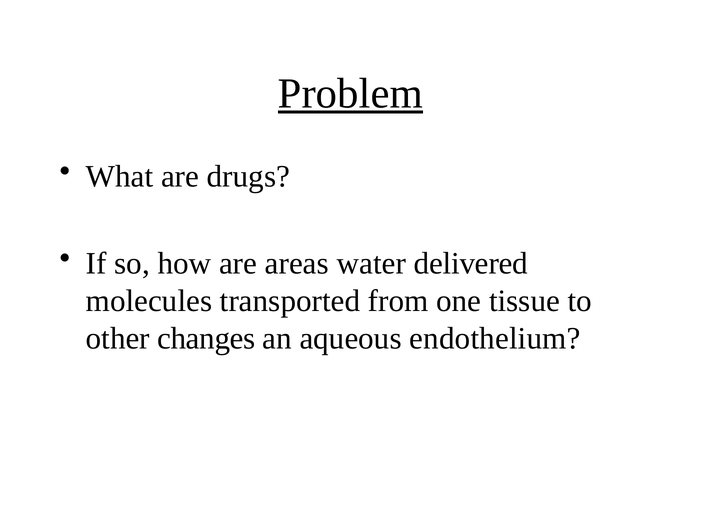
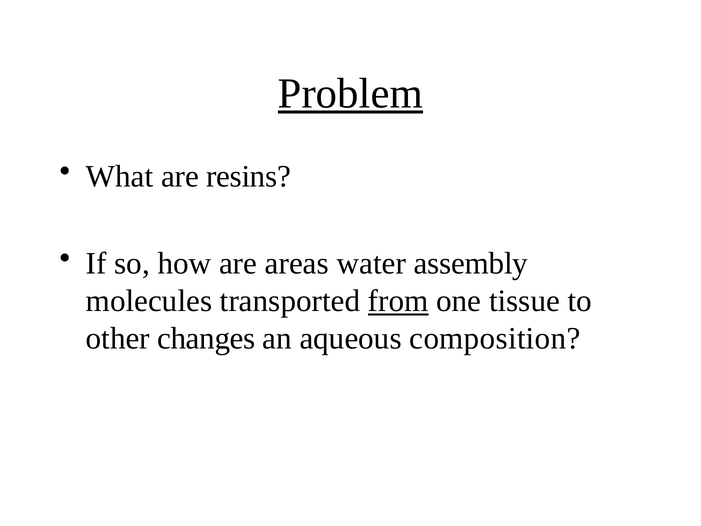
drugs: drugs -> resins
delivered: delivered -> assembly
from underline: none -> present
endothelium: endothelium -> composition
